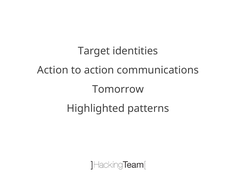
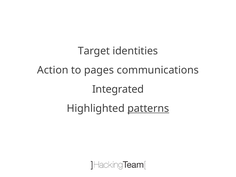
to action: action -> pages
Tomorrow: Tomorrow -> Integrated
patterns underline: none -> present
